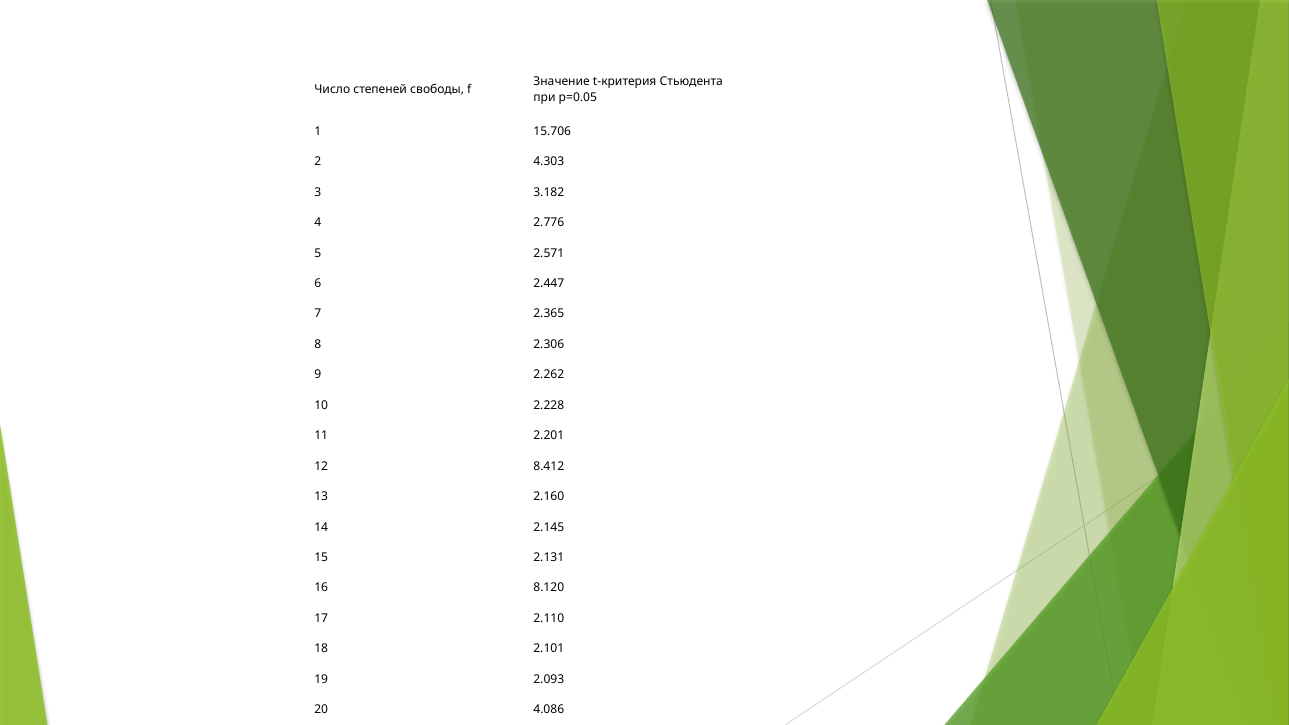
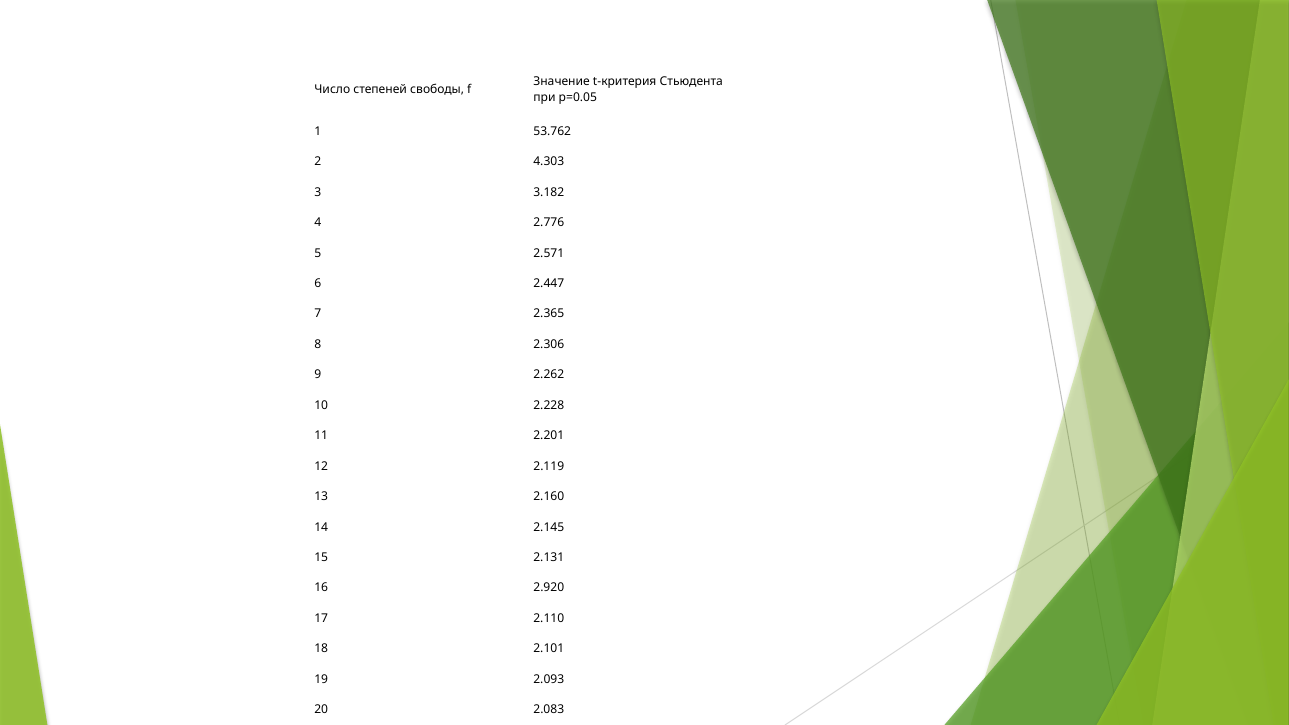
15.706: 15.706 -> 53.762
8.412: 8.412 -> 2.119
8.120: 8.120 -> 2.920
4.086: 4.086 -> 2.083
